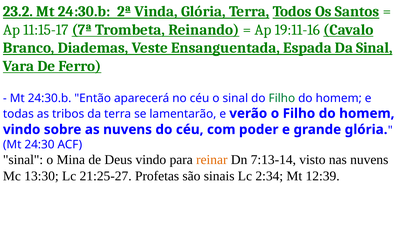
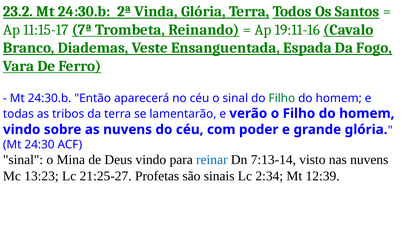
Da Sinal: Sinal -> Fogo
reinar colour: orange -> blue
13:30: 13:30 -> 13:23
